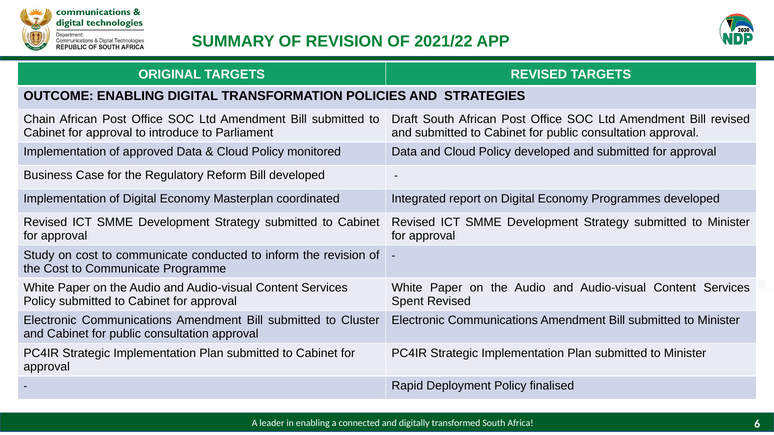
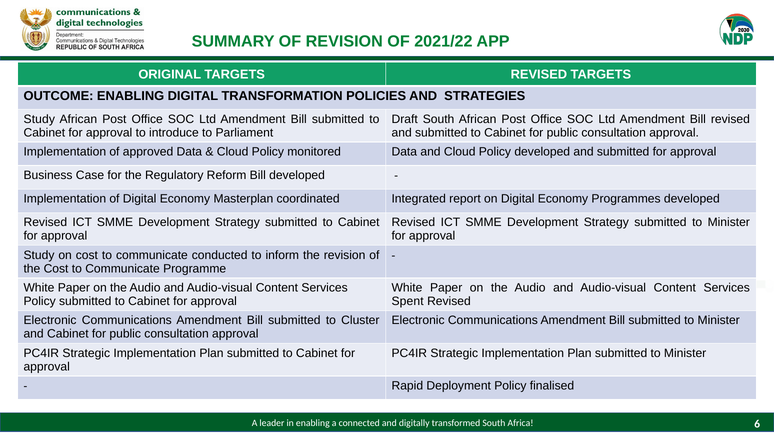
Chain at (39, 119): Chain -> Study
